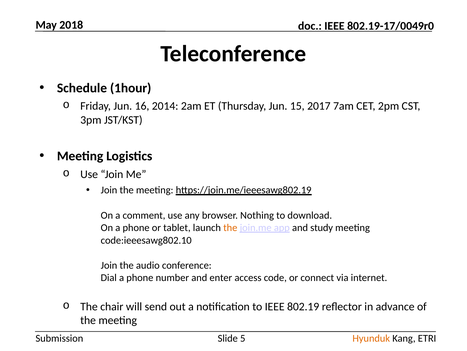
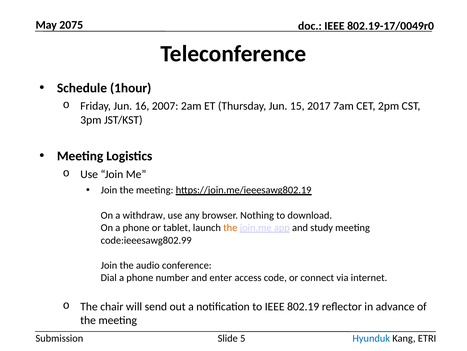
2018: 2018 -> 2075
2014: 2014 -> 2007
comment: comment -> withdraw
code:ieeesawg802.10: code:ieeesawg802.10 -> code:ieeesawg802.99
Hyunduk colour: orange -> blue
